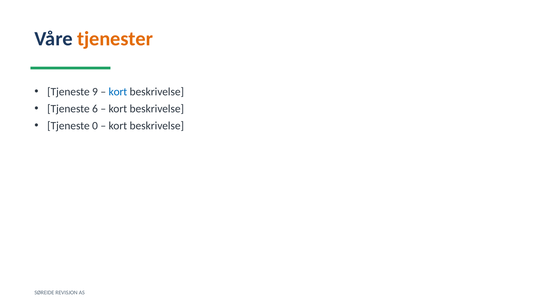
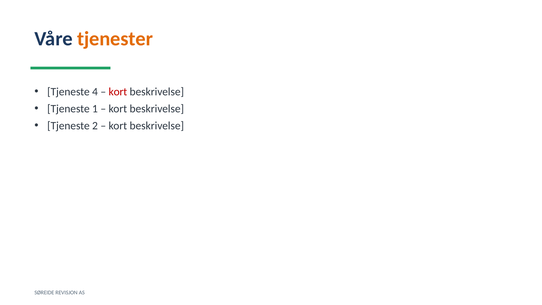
9: 9 -> 4
kort at (118, 92) colour: blue -> red
6: 6 -> 1
0: 0 -> 2
